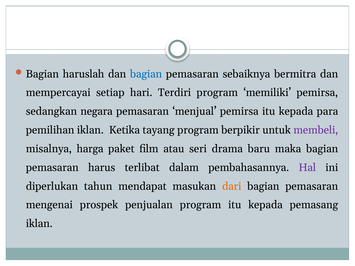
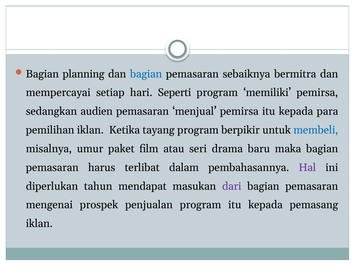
haruslah: haruslah -> planning
Terdiri: Terdiri -> Seperti
negara: negara -> audien
membeli colour: purple -> blue
harga: harga -> umur
dari colour: orange -> purple
